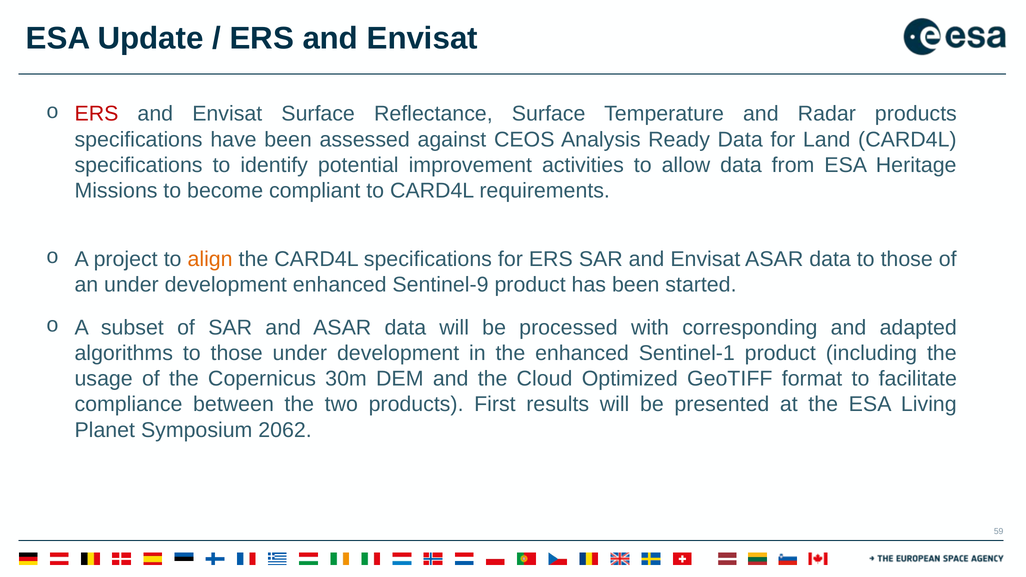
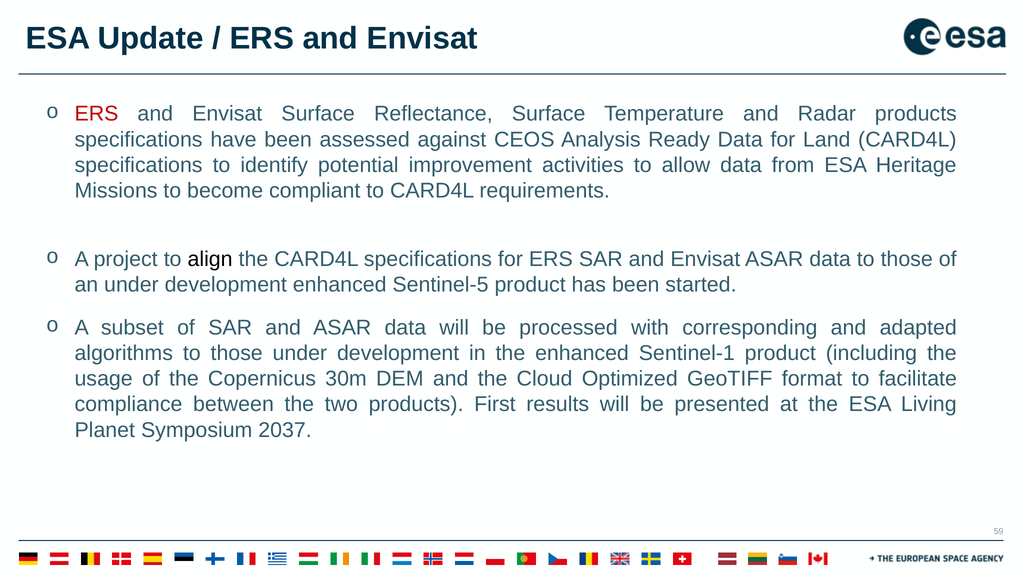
align colour: orange -> black
Sentinel-9: Sentinel-9 -> Sentinel-5
2062: 2062 -> 2037
